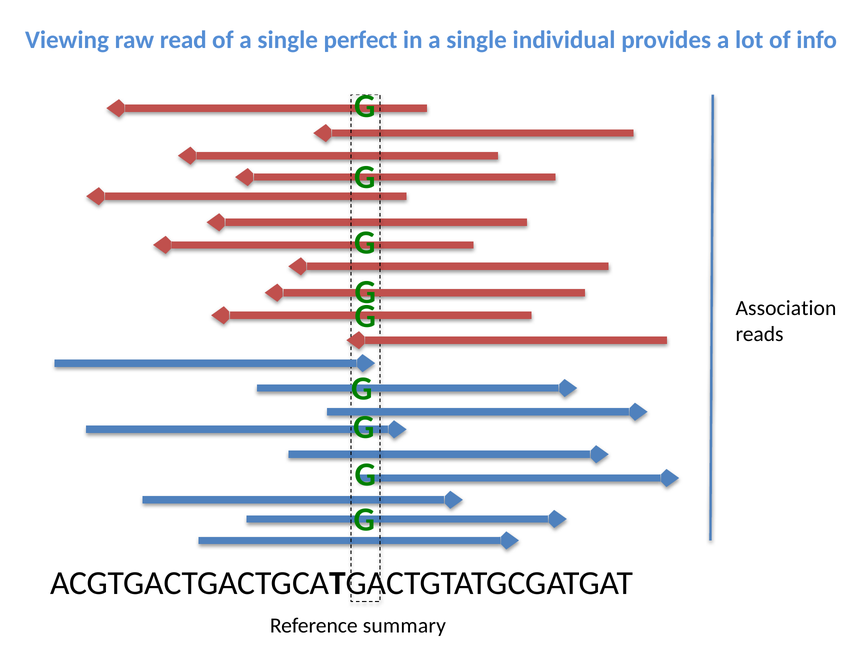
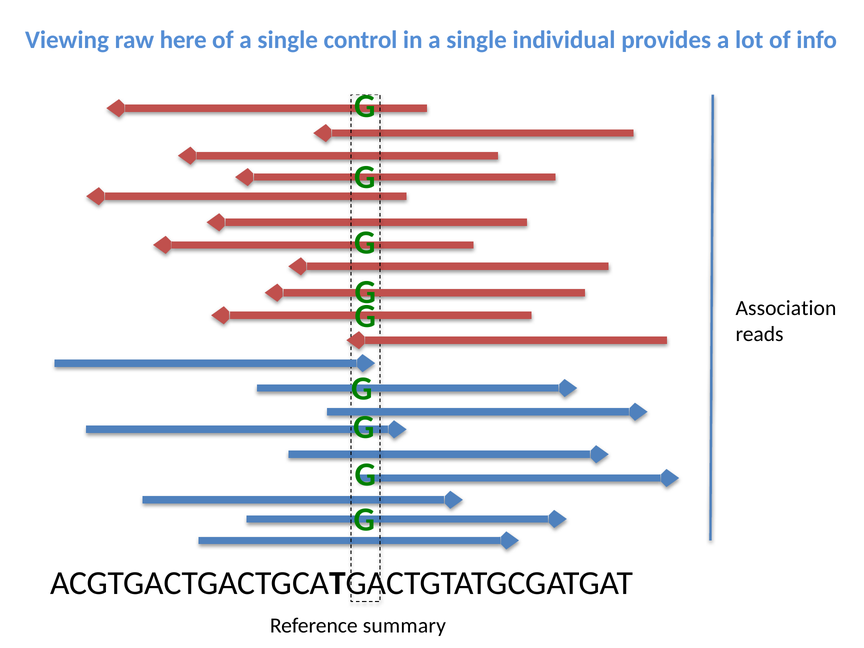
read: read -> here
perfect: perfect -> control
